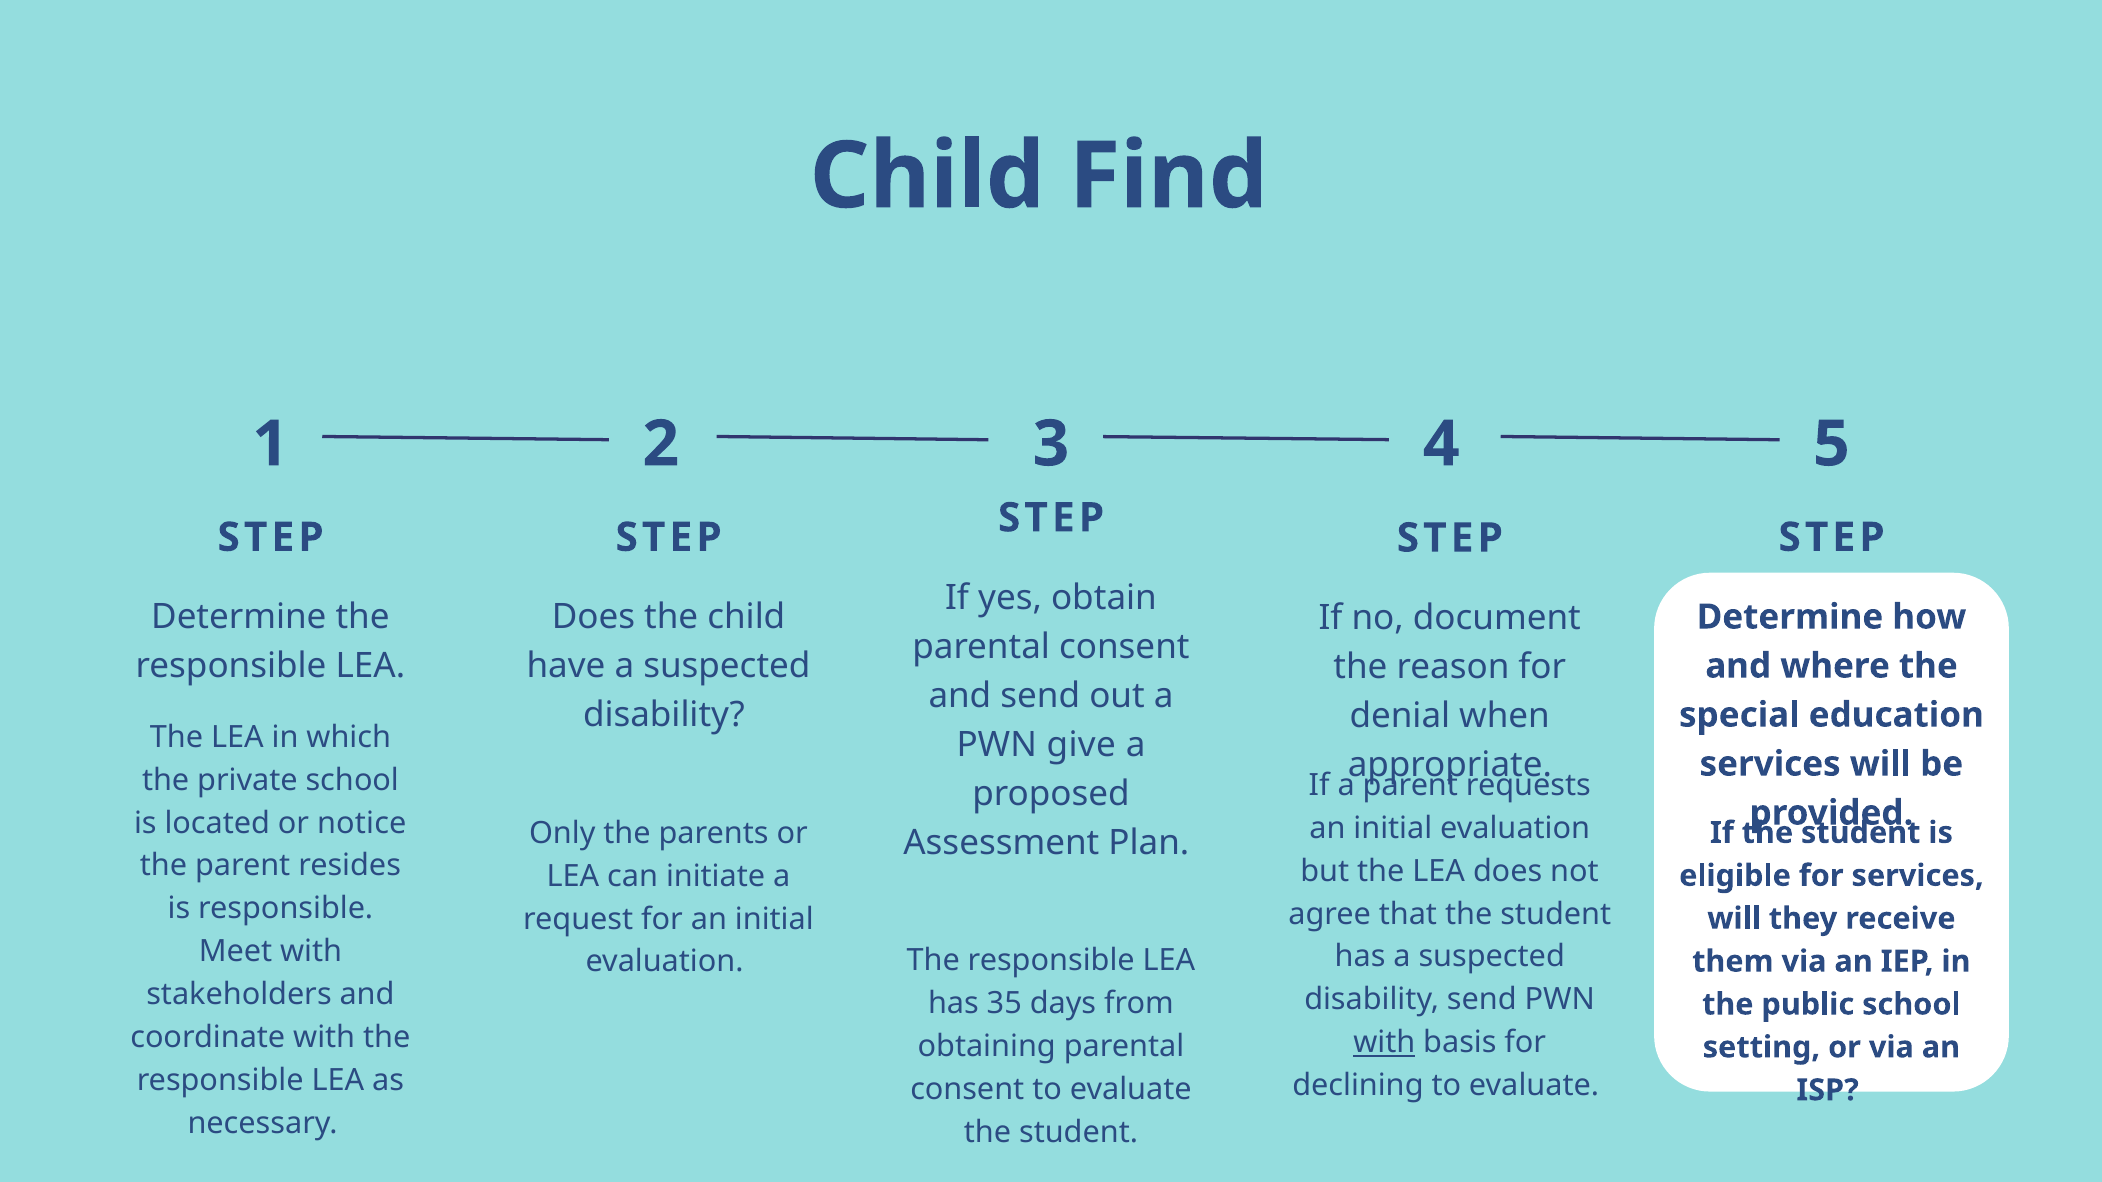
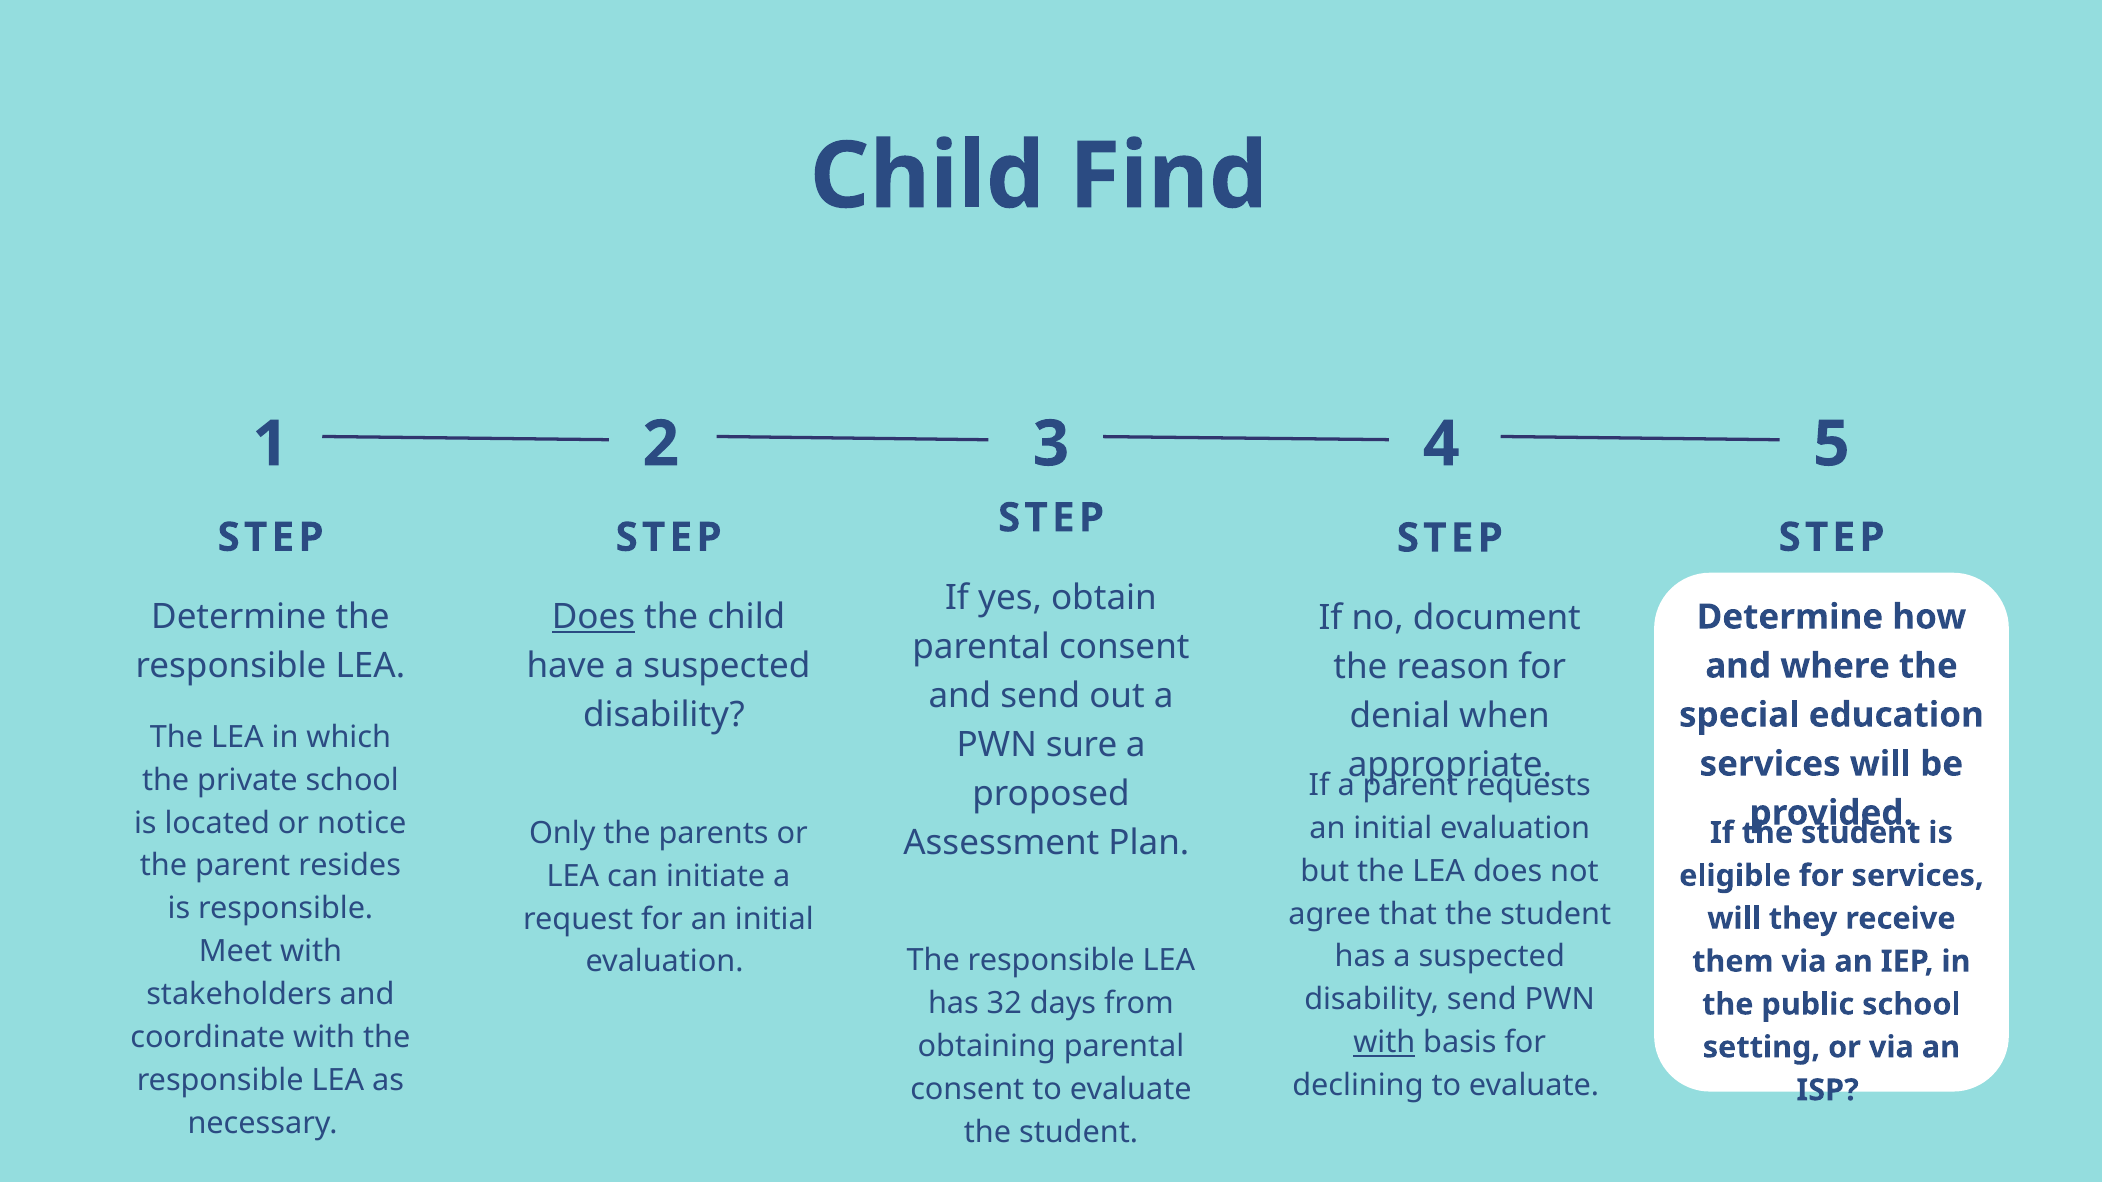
Does at (593, 617) underline: none -> present
give: give -> sure
35: 35 -> 32
